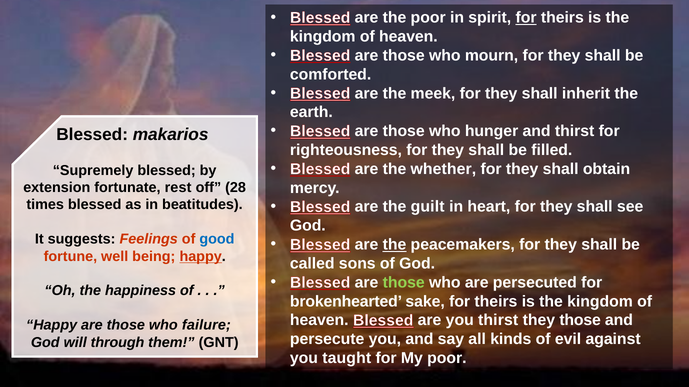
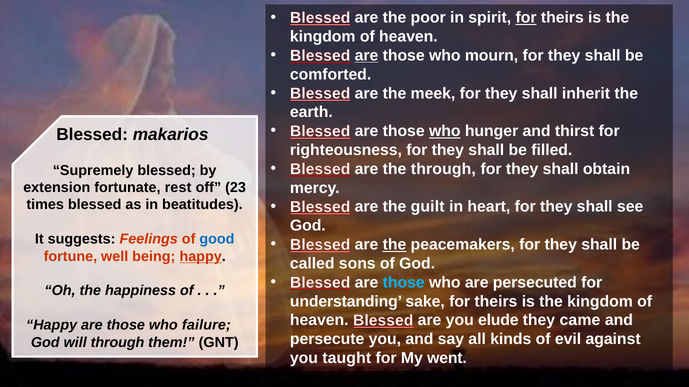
are at (366, 56) underline: none -> present
who at (445, 131) underline: none -> present
the whether: whether -> through
28: 28 -> 23
those at (404, 283) colour: light green -> light blue
brokenhearted: brokenhearted -> understanding
you thirst: thirst -> elude
they those: those -> came
My poor: poor -> went
